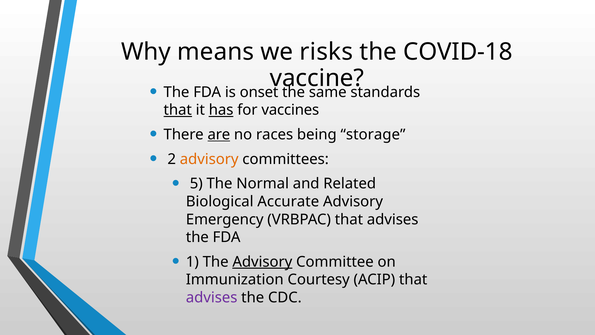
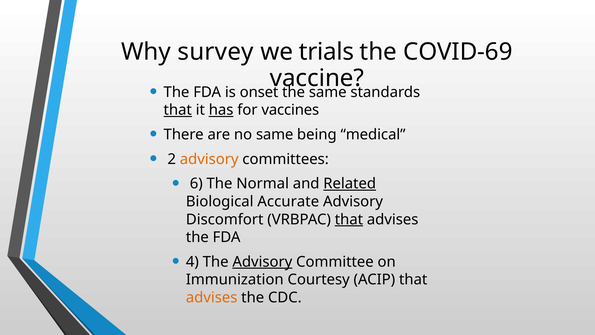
means: means -> survey
risks: risks -> trials
COVID-18: COVID-18 -> COVID-69
are underline: present -> none
no races: races -> same
storage: storage -> medical
5: 5 -> 6
Related underline: none -> present
Emergency: Emergency -> Discomfort
that at (349, 219) underline: none -> present
1: 1 -> 4
advises at (212, 297) colour: purple -> orange
